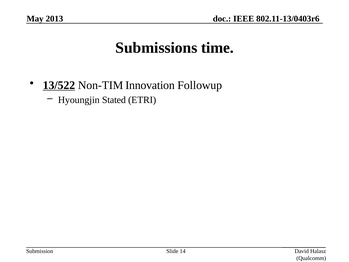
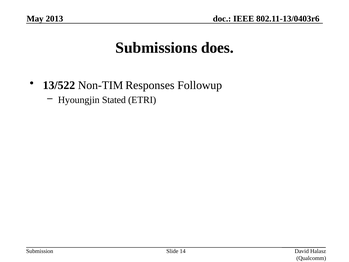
time: time -> does
13/522 underline: present -> none
Innovation: Innovation -> Responses
